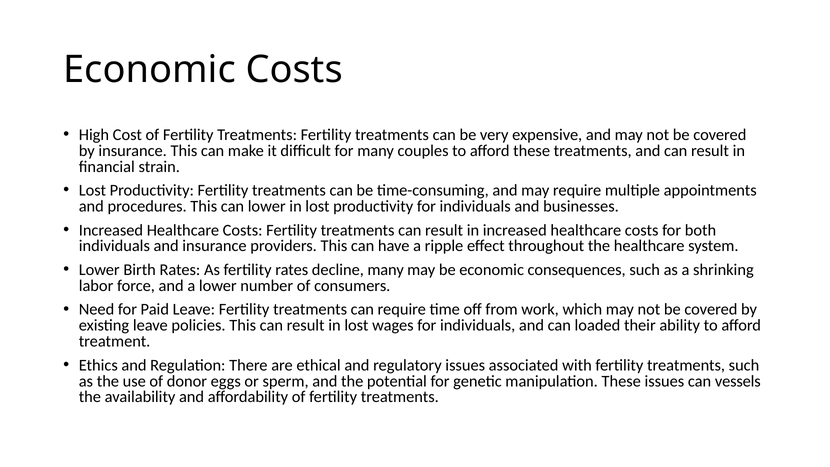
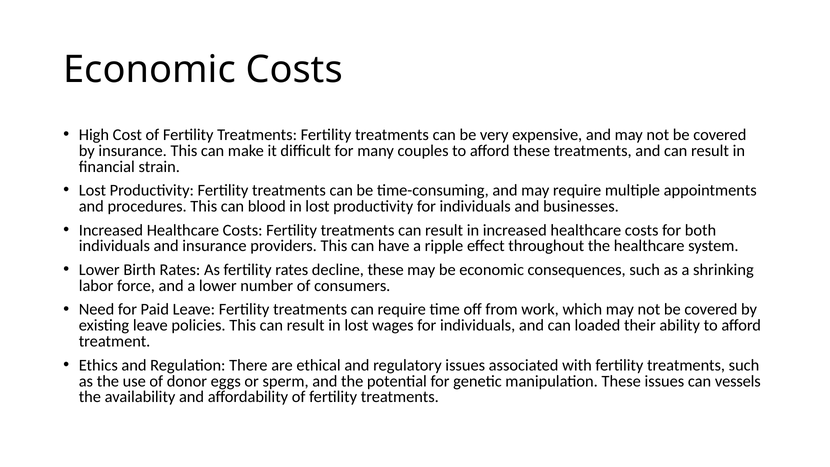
can lower: lower -> blood
decline many: many -> these
